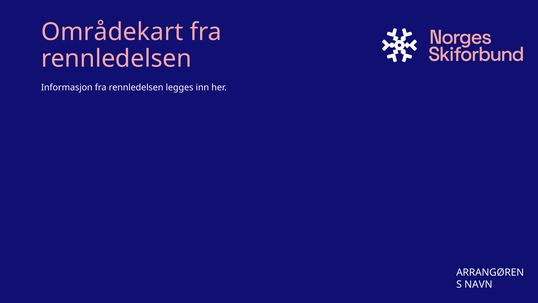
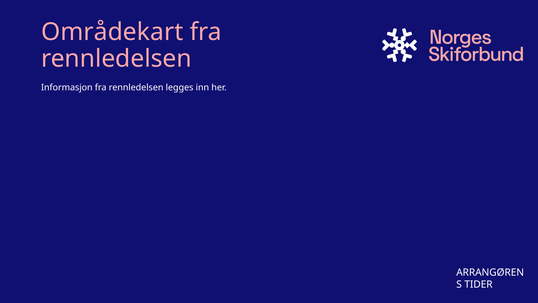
NAVN: NAVN -> TIDER
